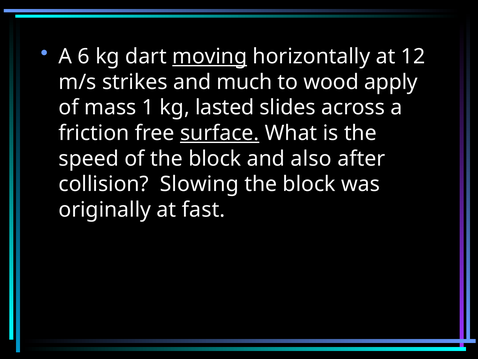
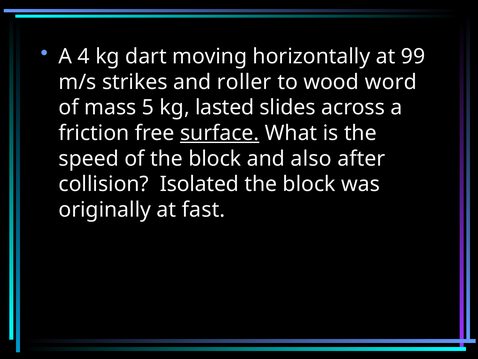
6: 6 -> 4
moving underline: present -> none
12: 12 -> 99
much: much -> roller
apply: apply -> word
1: 1 -> 5
Slowing: Slowing -> Isolated
